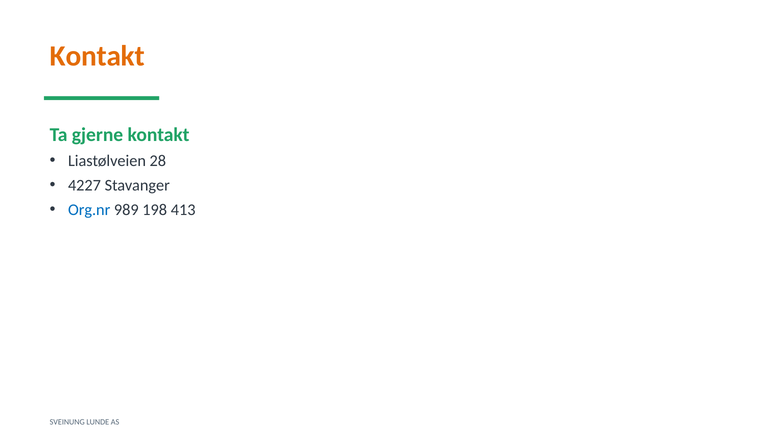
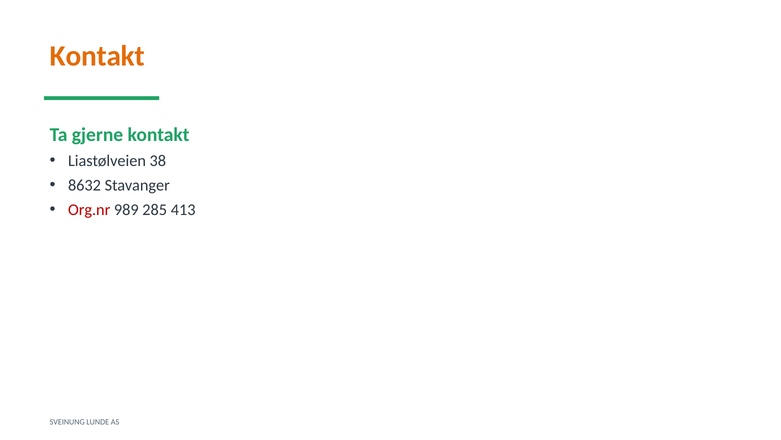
28: 28 -> 38
4227: 4227 -> 8632
Org.nr colour: blue -> red
198: 198 -> 285
